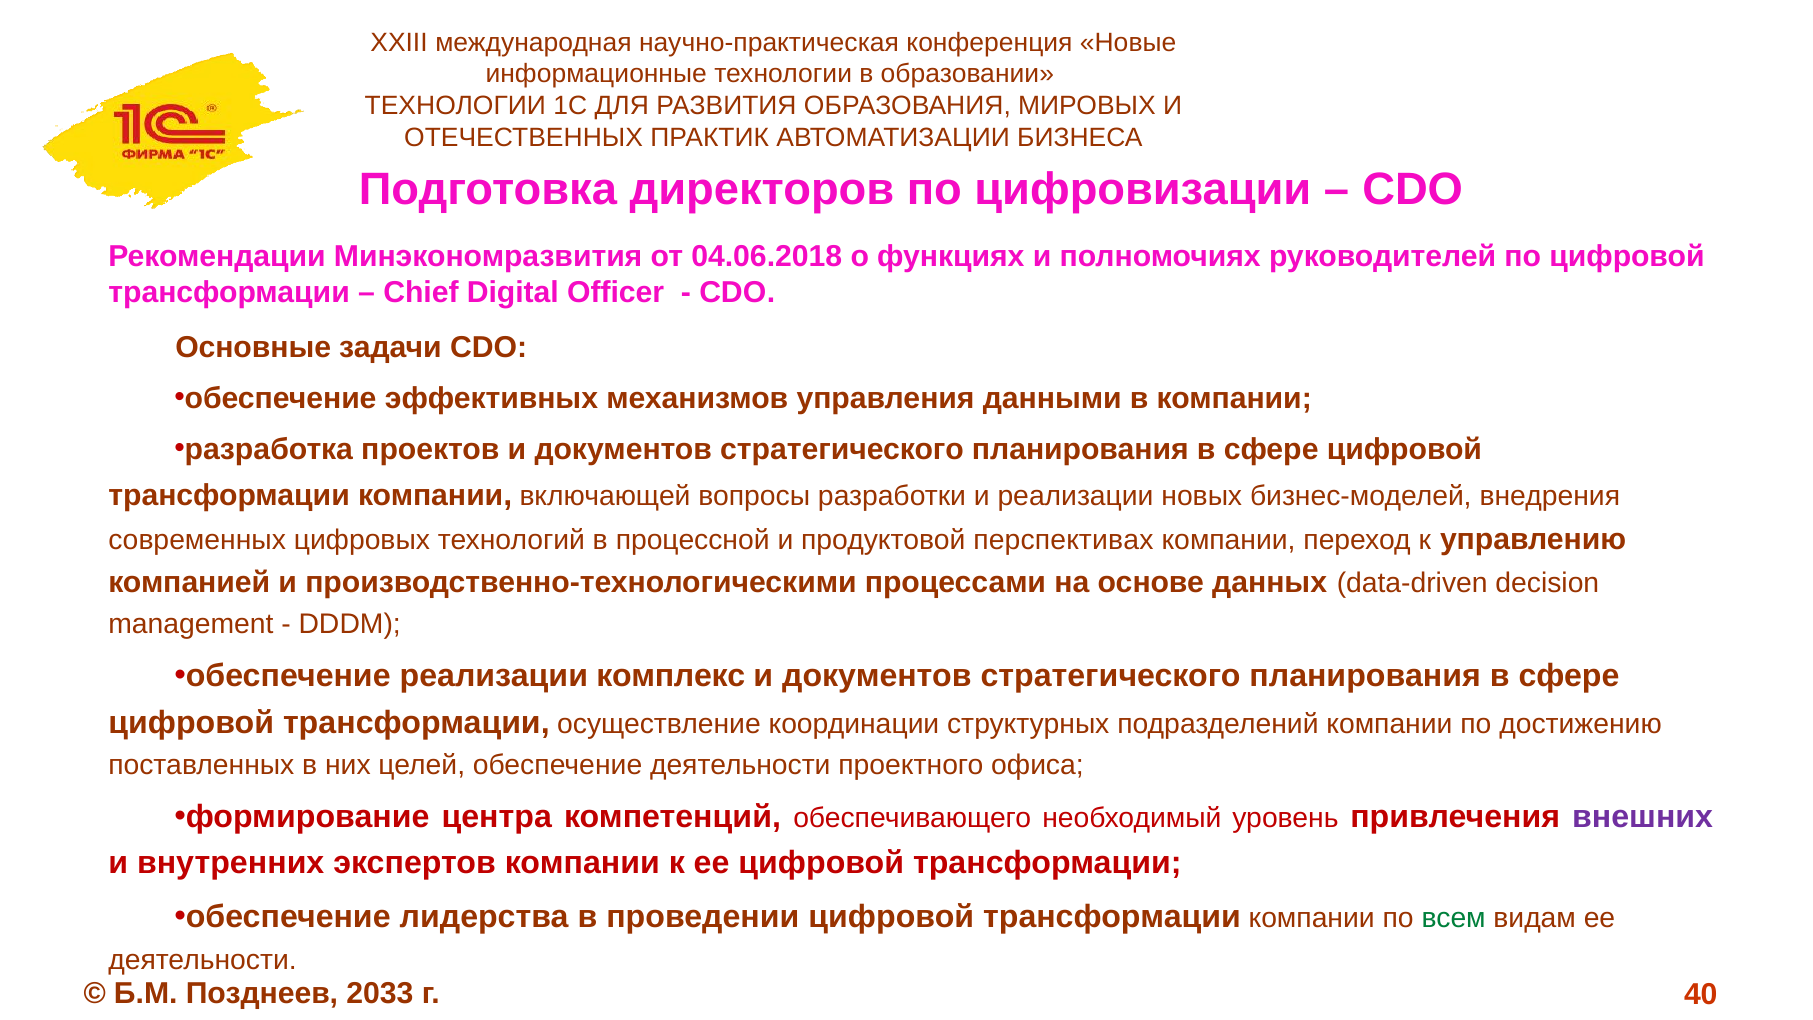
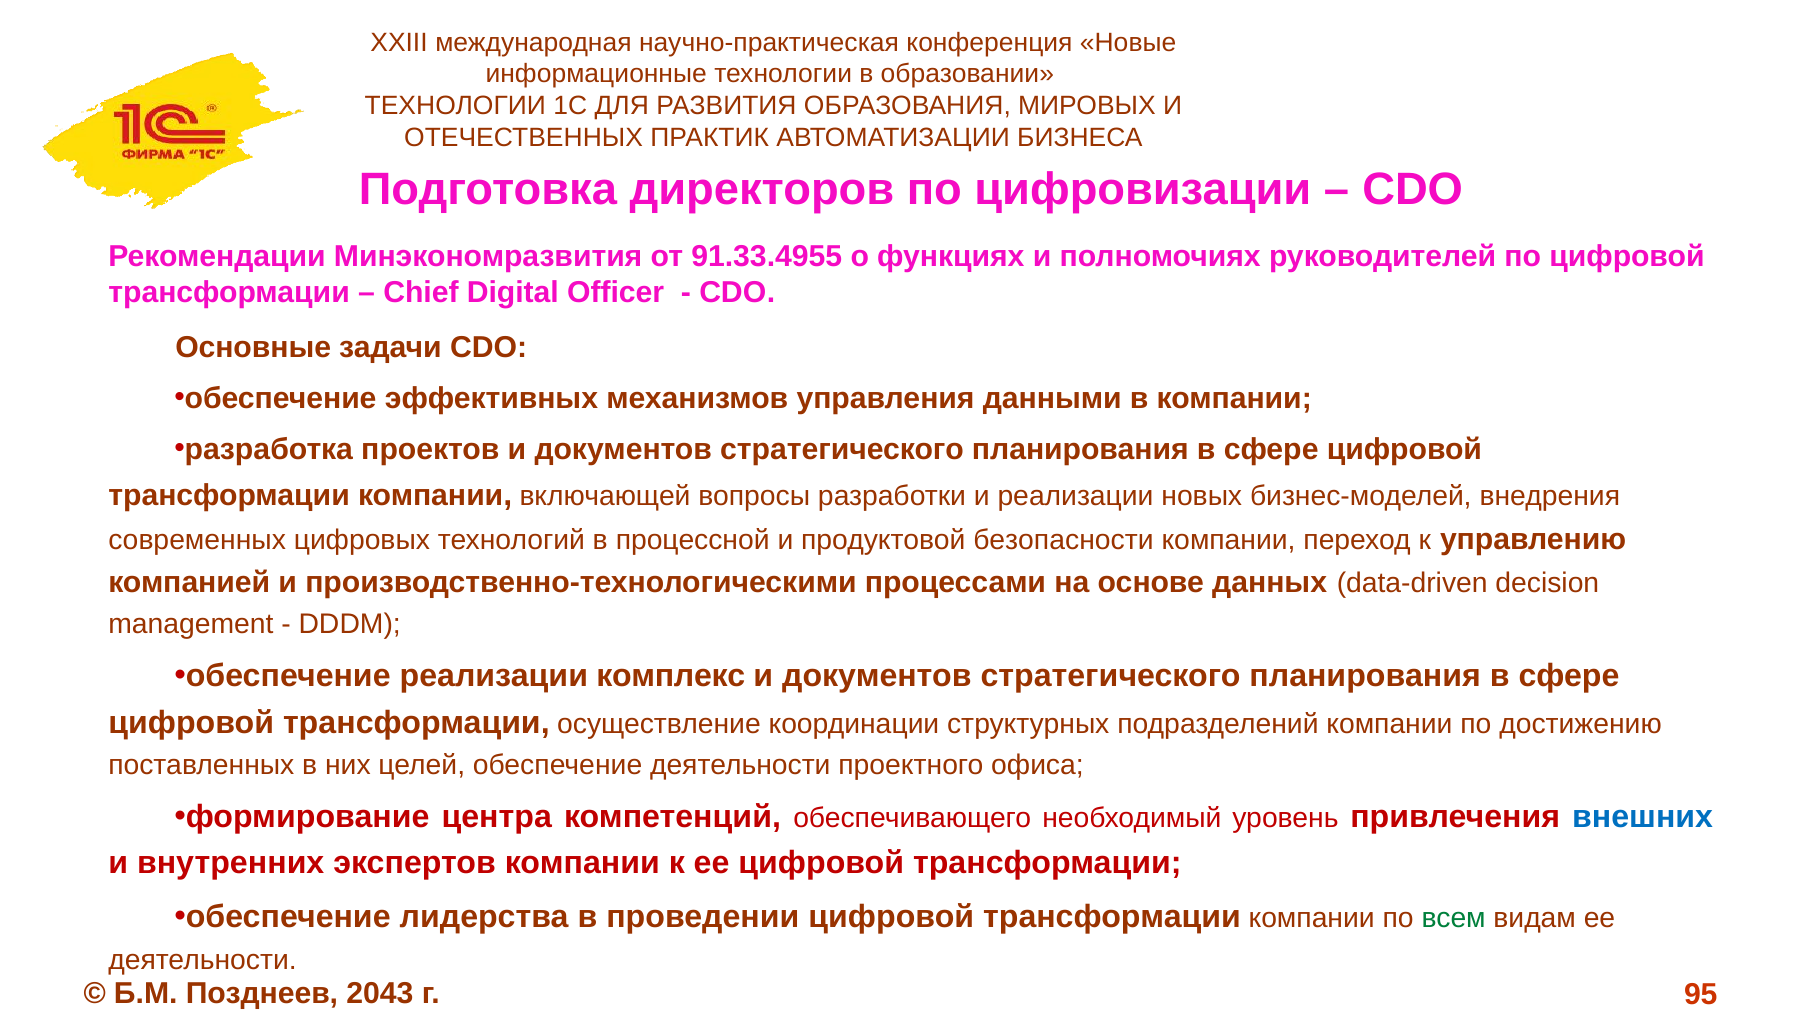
04.06.2018: 04.06.2018 -> 91.33.4955
перспективах: перспективах -> безопасности
внешних colour: purple -> blue
2033: 2033 -> 2043
40: 40 -> 95
